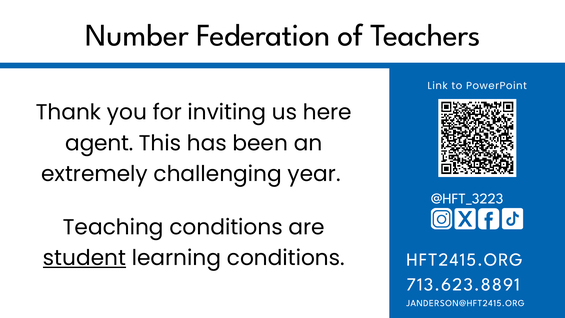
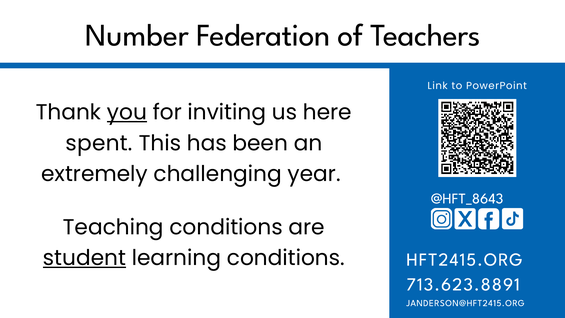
you underline: none -> present
agent: agent -> spent
@HFT_3223: @HFT_3223 -> @HFT_8643
